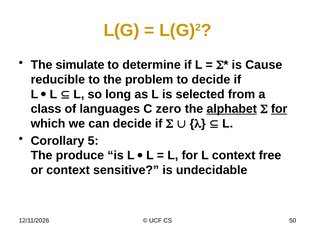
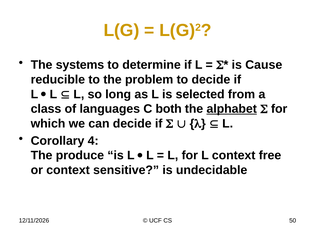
simulate: simulate -> systems
zero: zero -> both
for at (279, 109) underline: present -> none
5: 5 -> 4
